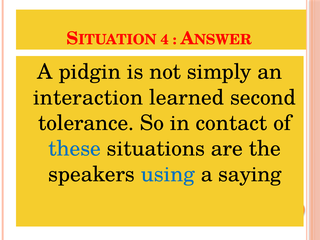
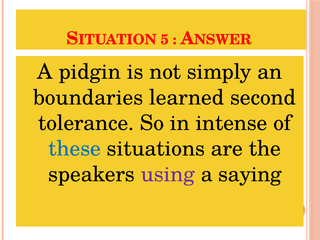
4: 4 -> 5
interaction: interaction -> boundaries
contact: contact -> intense
using colour: blue -> purple
